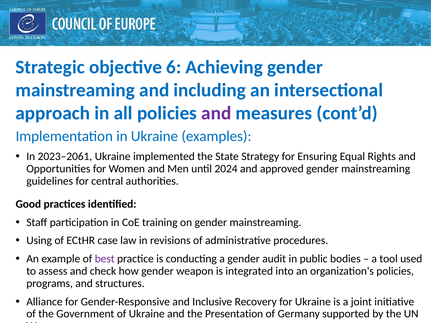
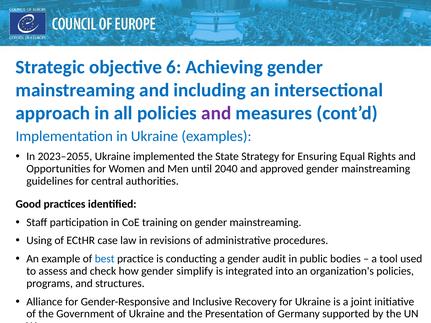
2023–2061: 2023–2061 -> 2023–2055
2024: 2024 -> 2040
best colour: purple -> blue
weapon: weapon -> simplify
